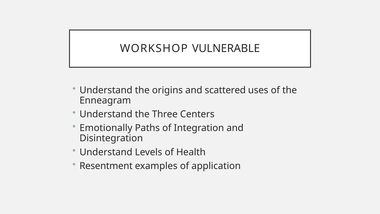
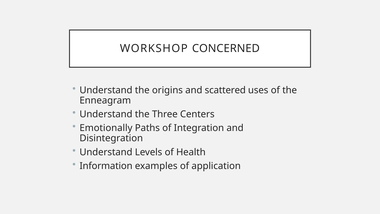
VULNERABLE: VULNERABLE -> CONCERNED
Resentment: Resentment -> Information
